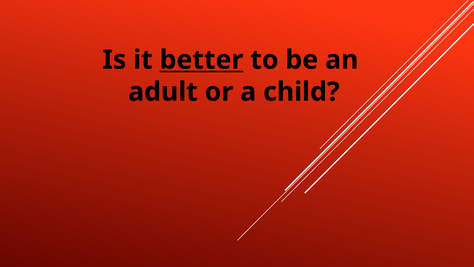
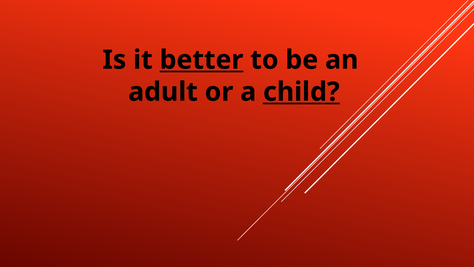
child underline: none -> present
